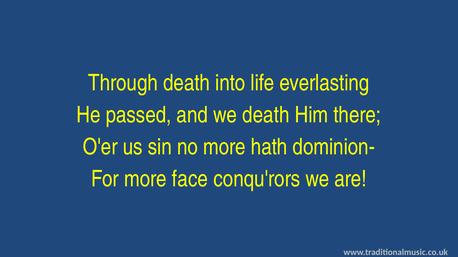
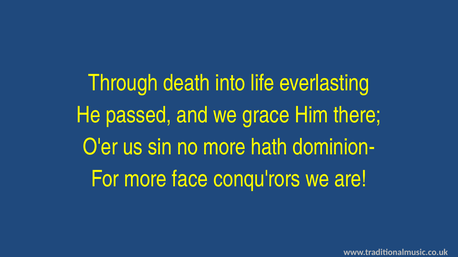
we death: death -> grace
